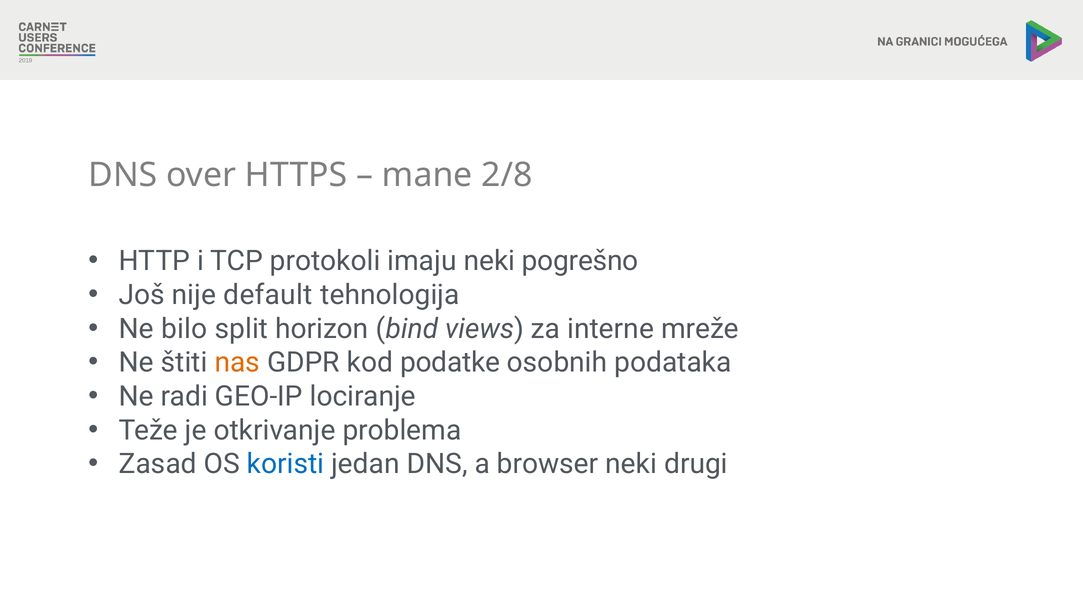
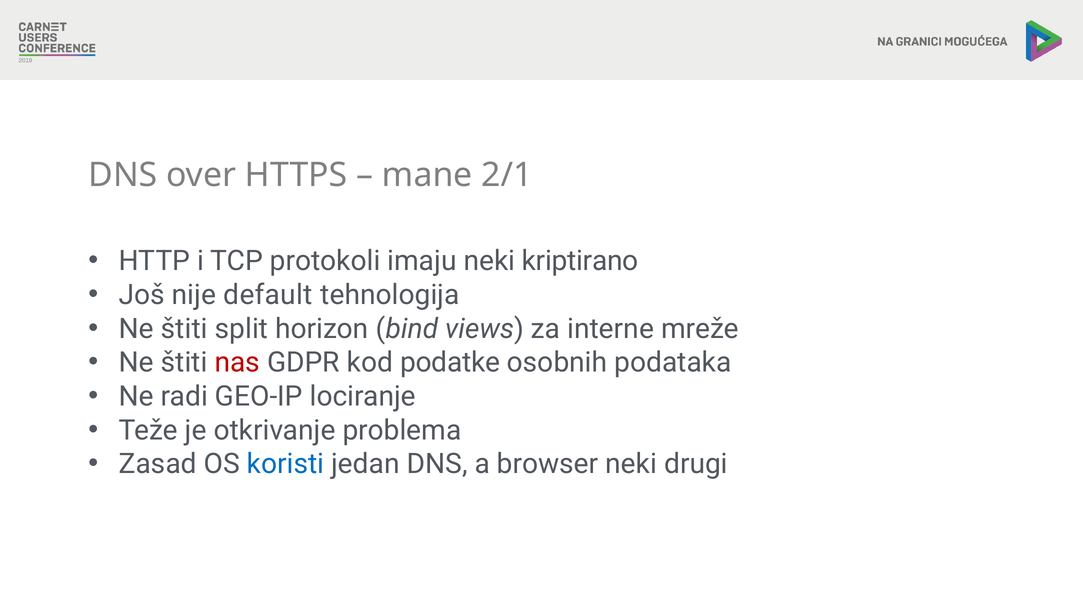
2/8: 2/8 -> 2/1
pogrešno: pogrešno -> kriptirano
bilo at (184, 329): bilo -> štiti
nas colour: orange -> red
